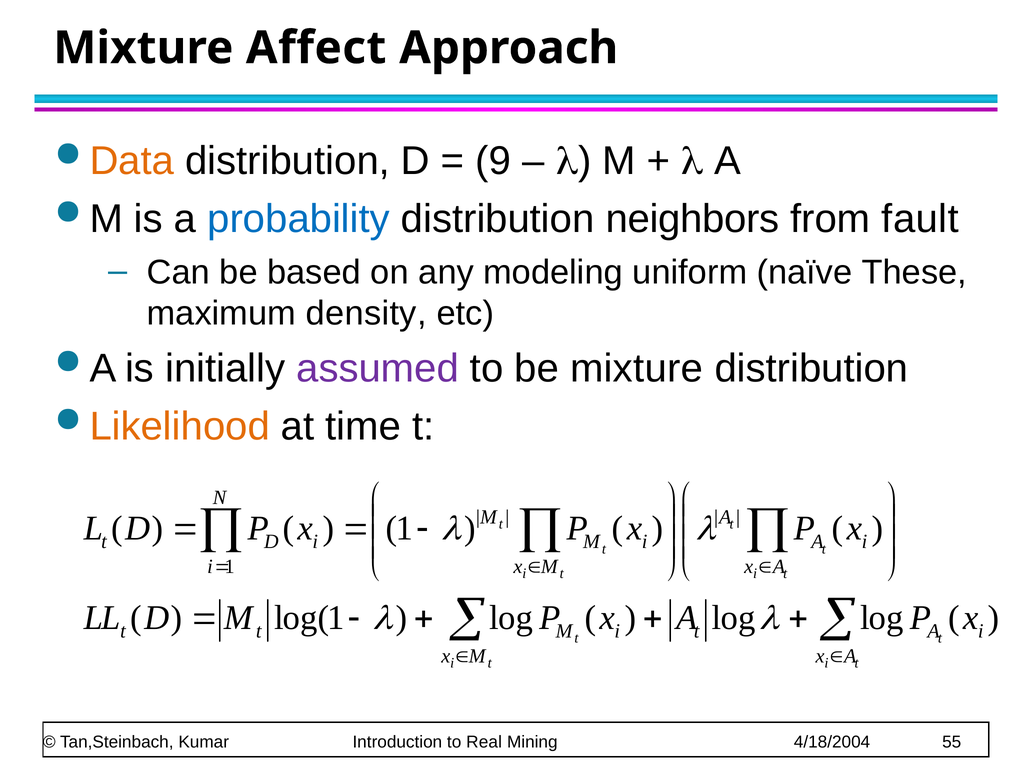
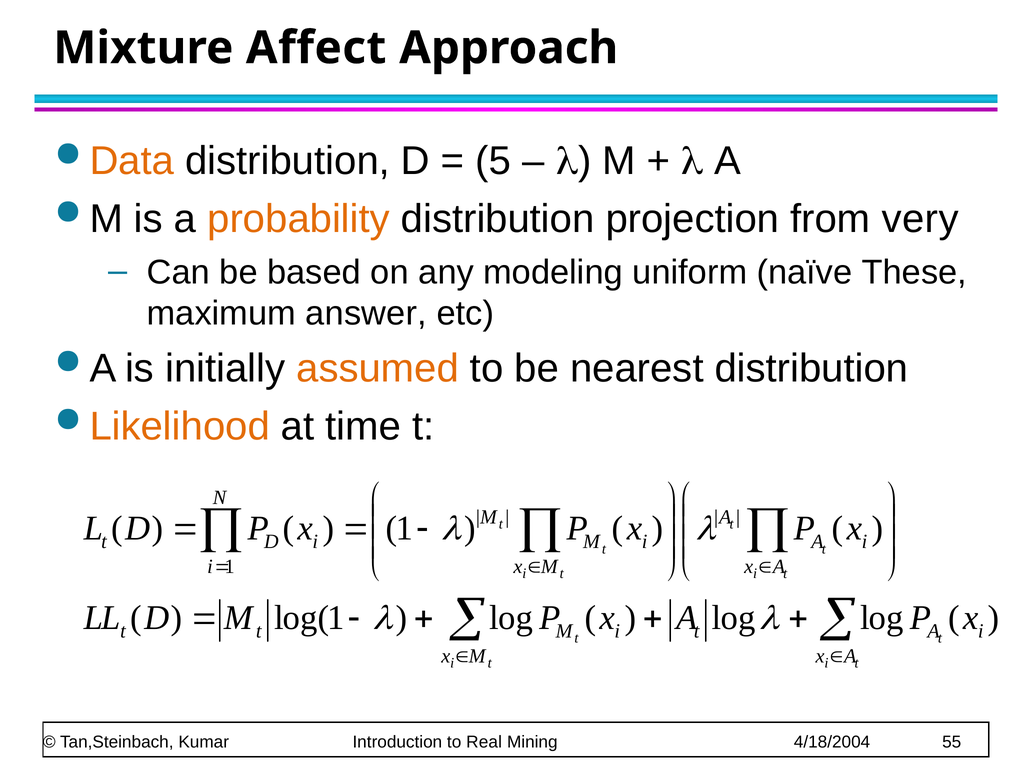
9: 9 -> 5
probability colour: blue -> orange
neighbors: neighbors -> projection
fault: fault -> very
density: density -> answer
assumed colour: purple -> orange
be mixture: mixture -> nearest
